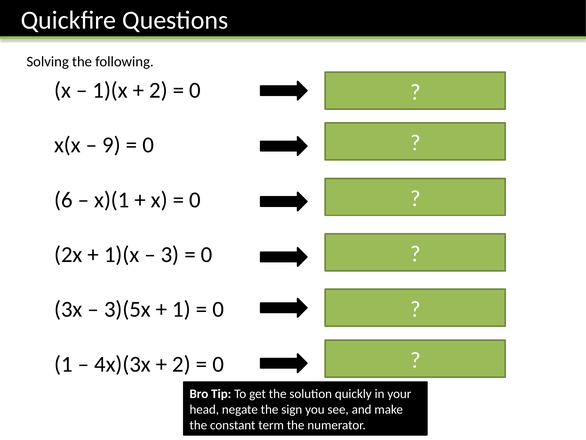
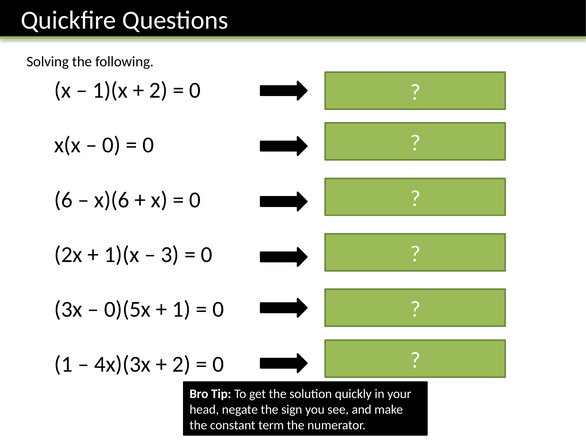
9 at (112, 145): 9 -> 0
x)(1: x)(1 -> x)(6
3)(5x: 3)(5x -> 0)(5x
